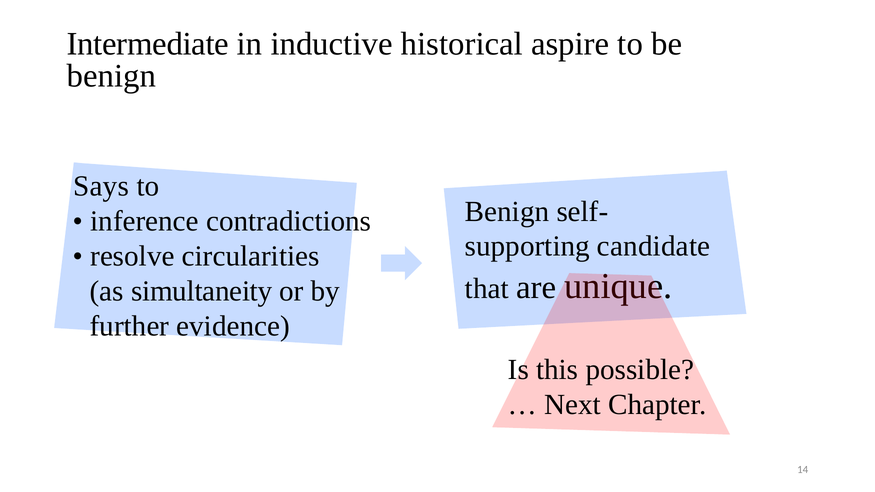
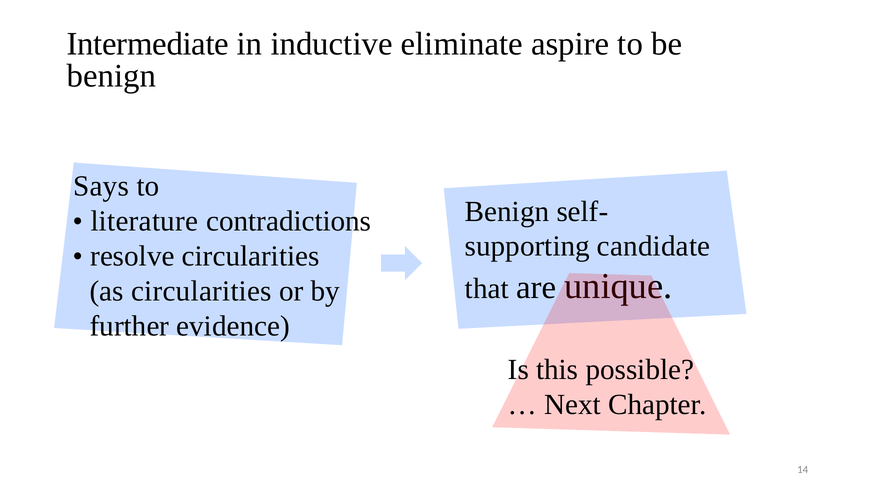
historical: historical -> eliminate
inference: inference -> literature
as simultaneity: simultaneity -> circularities
